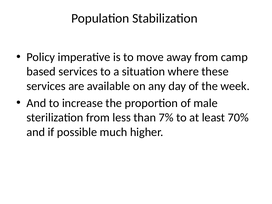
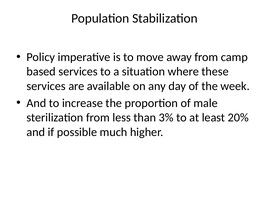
7%: 7% -> 3%
70%: 70% -> 20%
